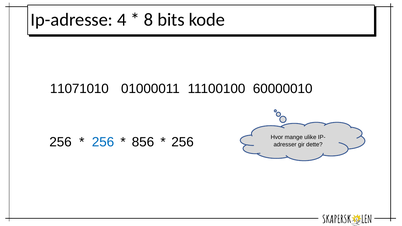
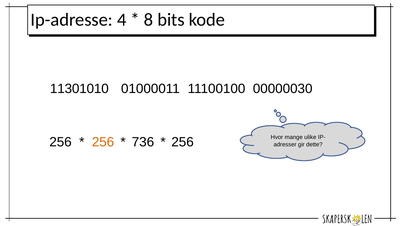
11071010: 11071010 -> 11301010
60000010: 60000010 -> 00000030
856: 856 -> 736
256 at (103, 142) colour: blue -> orange
